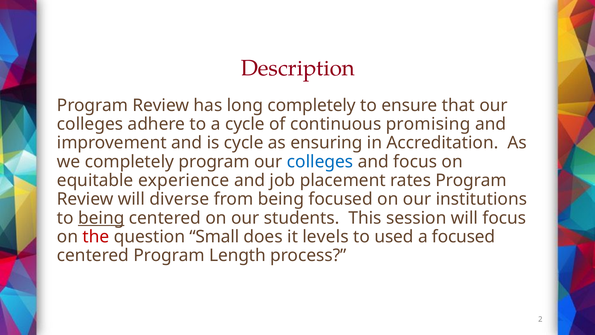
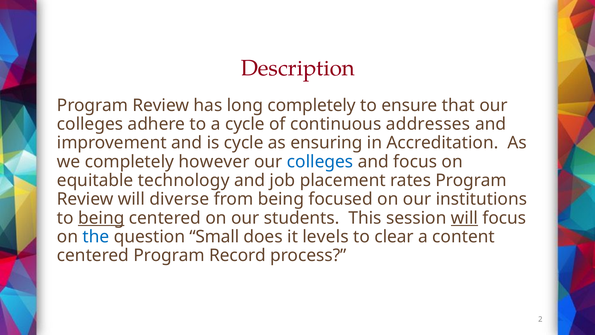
promising: promising -> addresses
completely program: program -> however
experience: experience -> technology
will at (464, 218) underline: none -> present
the colour: red -> blue
used: used -> clear
a focused: focused -> content
Length: Length -> Record
